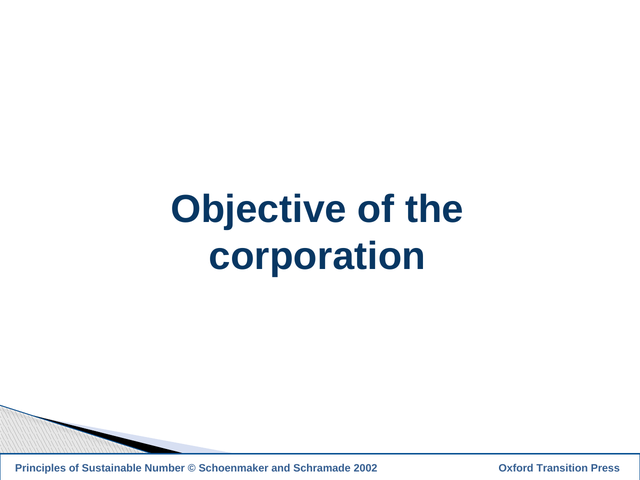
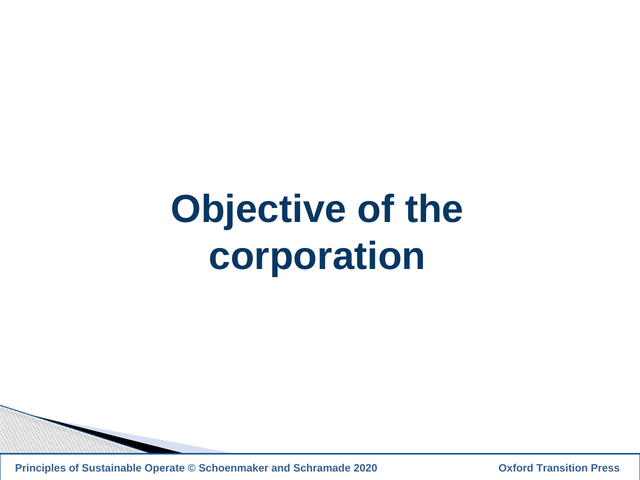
Number: Number -> Operate
2002: 2002 -> 2020
